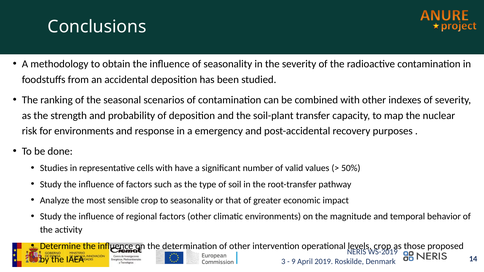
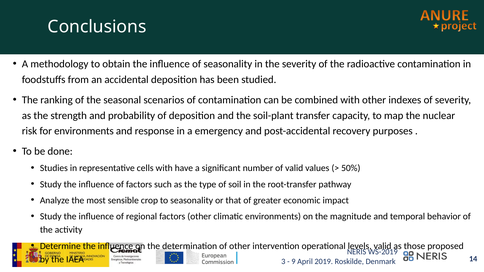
crop at (382, 246): crop -> valid
